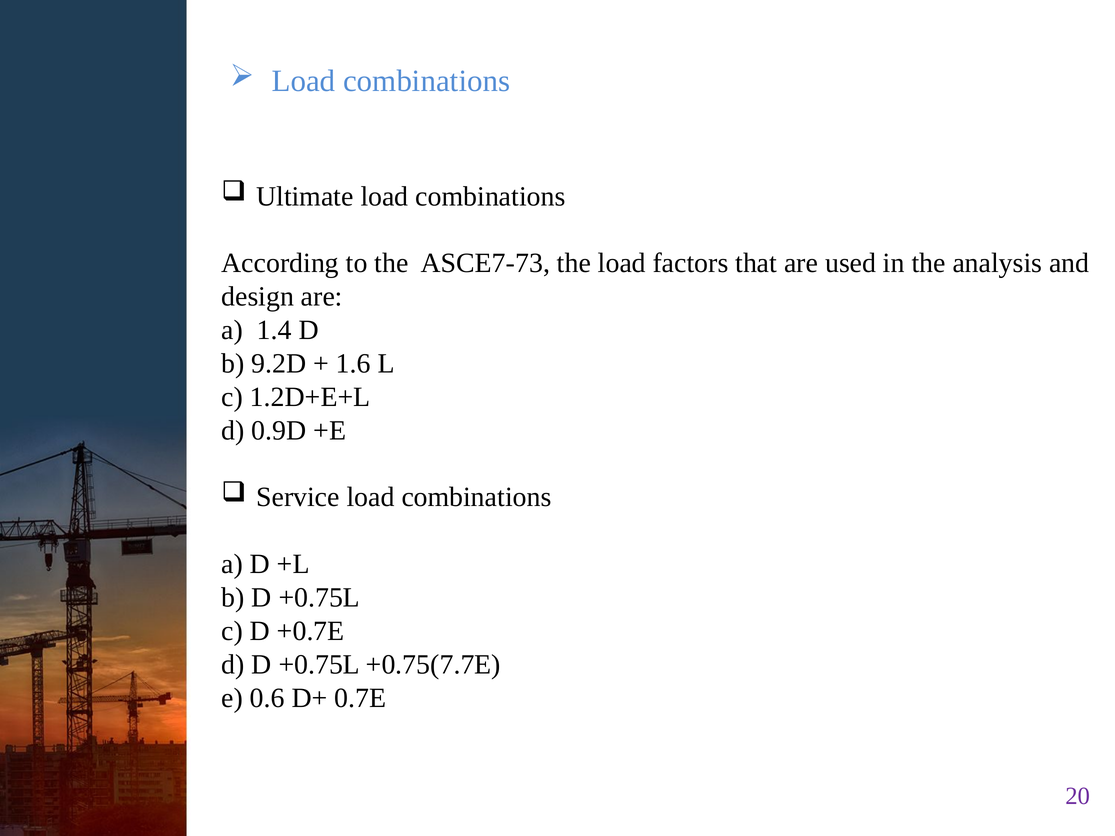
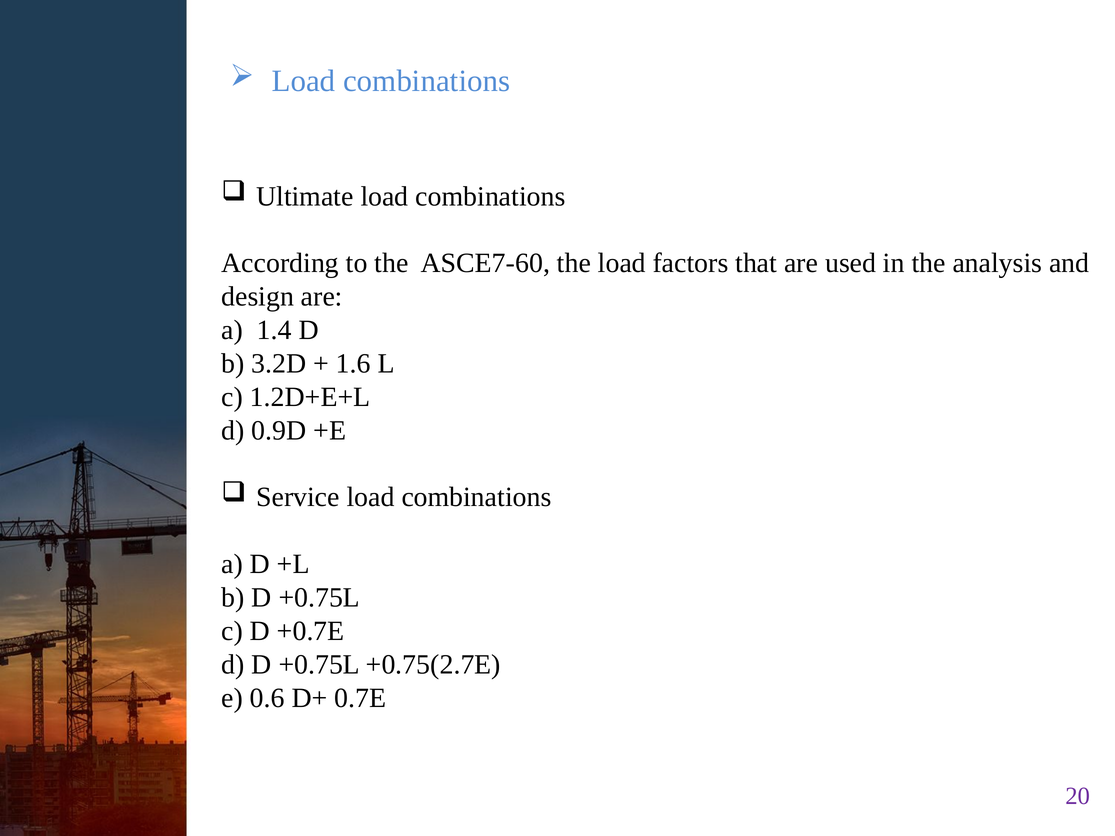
ASCE7-73: ASCE7-73 -> ASCE7-60
9.2D: 9.2D -> 3.2D
+0.75(7.7E: +0.75(7.7E -> +0.75(2.7E
